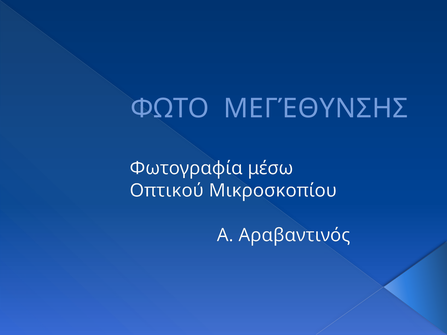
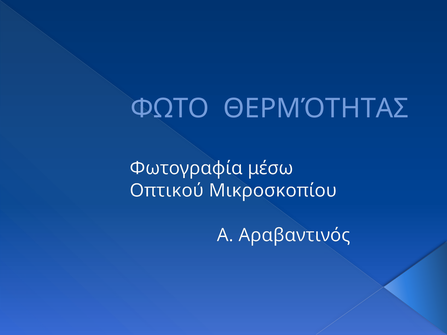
ΜΕΓΈΘΥΝΣΗΣ: ΜΕΓΈΘΥΝΣΗΣ -> ΘΕΡΜΌΤΗΤΑΣ
